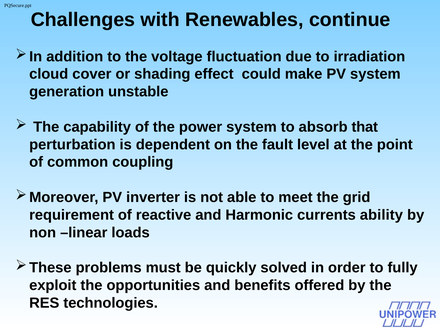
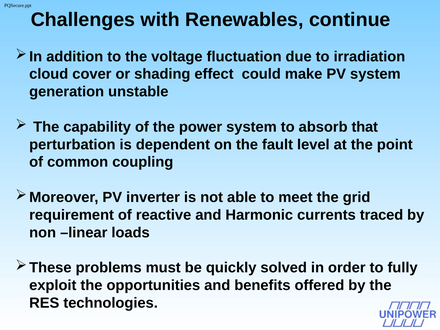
ability: ability -> traced
